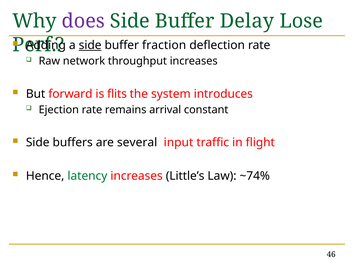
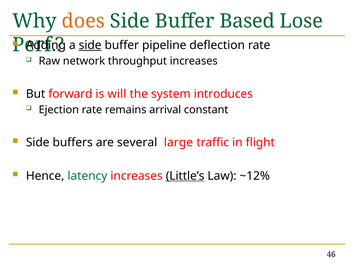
does colour: purple -> orange
Delay: Delay -> Based
fraction: fraction -> pipeline
flits: flits -> will
input: input -> large
Little’s underline: none -> present
~74%: ~74% -> ~12%
